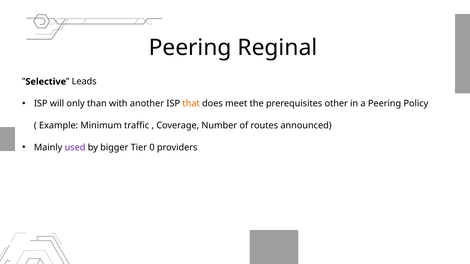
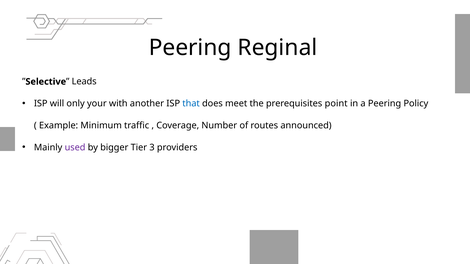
than: than -> your
that colour: orange -> blue
other: other -> point
0: 0 -> 3
